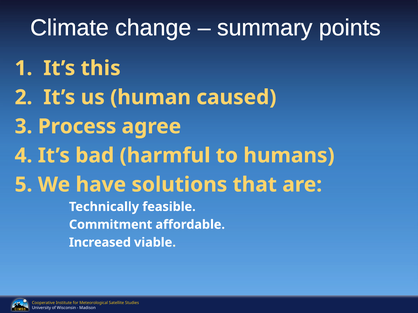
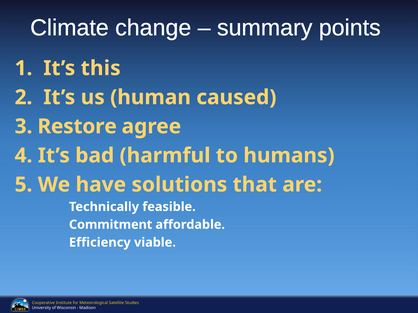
Process: Process -> Restore
Increased: Increased -> Efficiency
